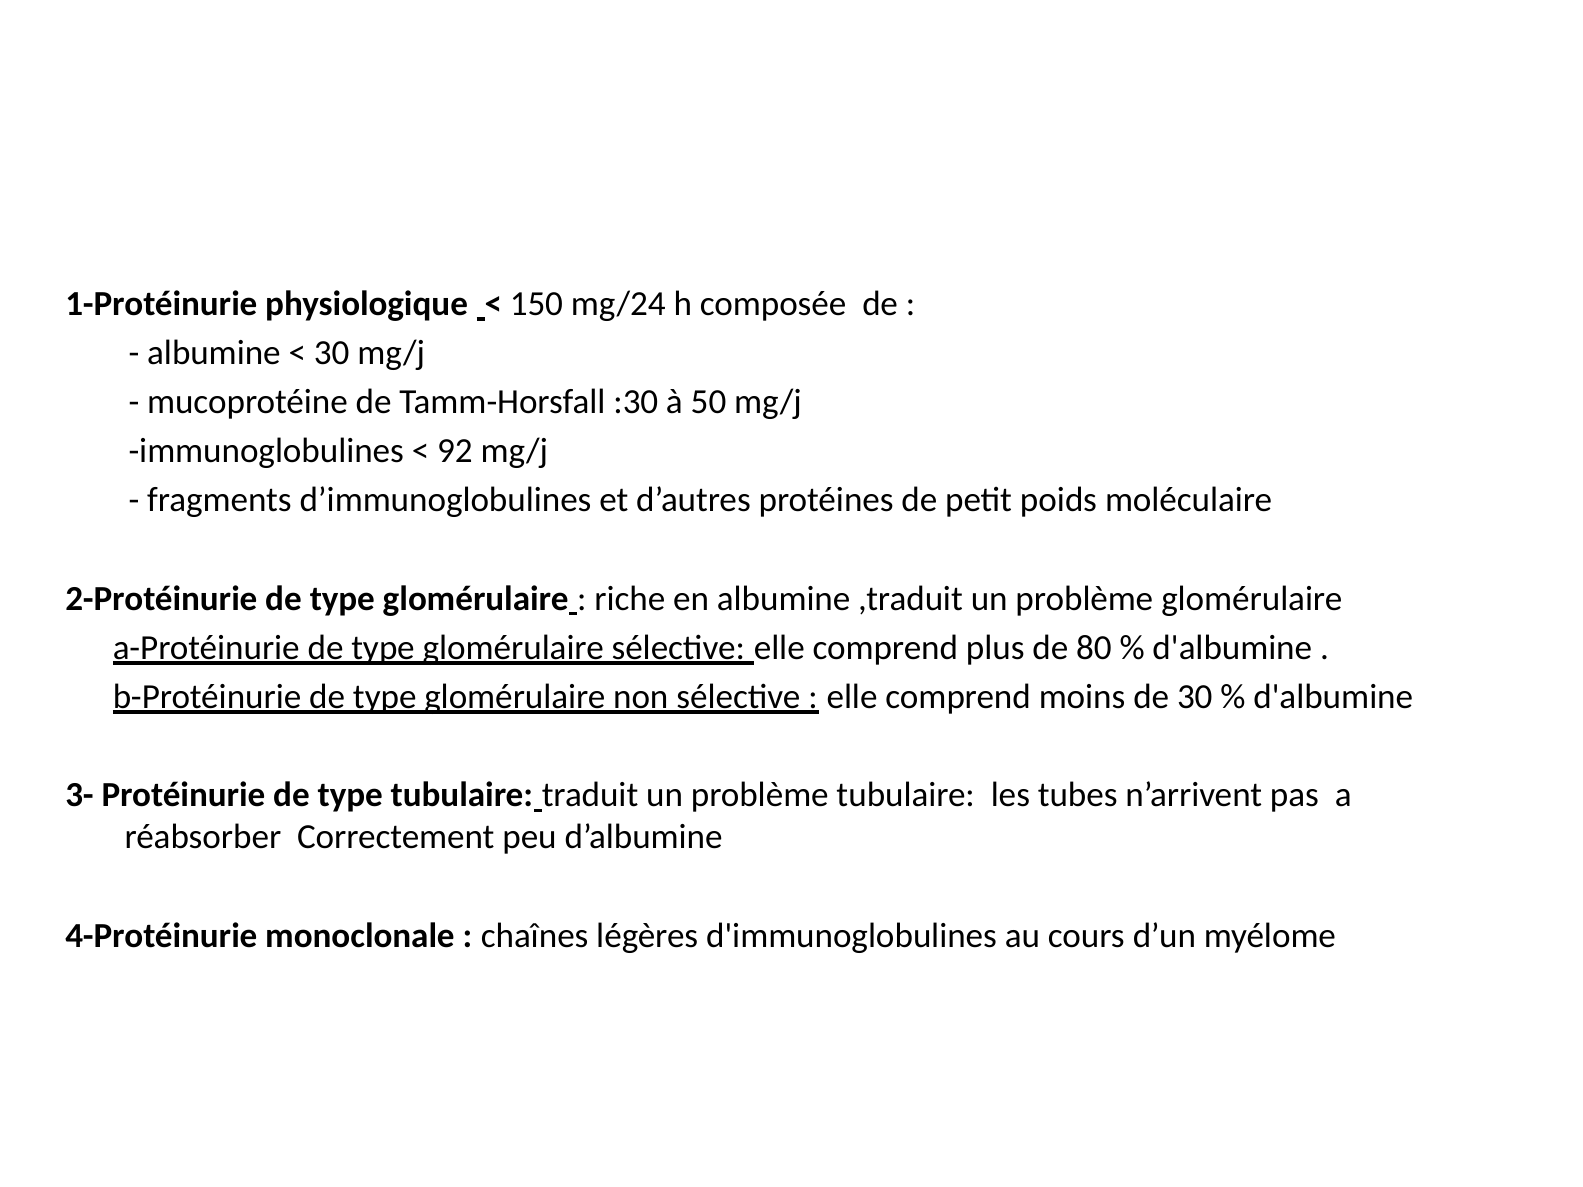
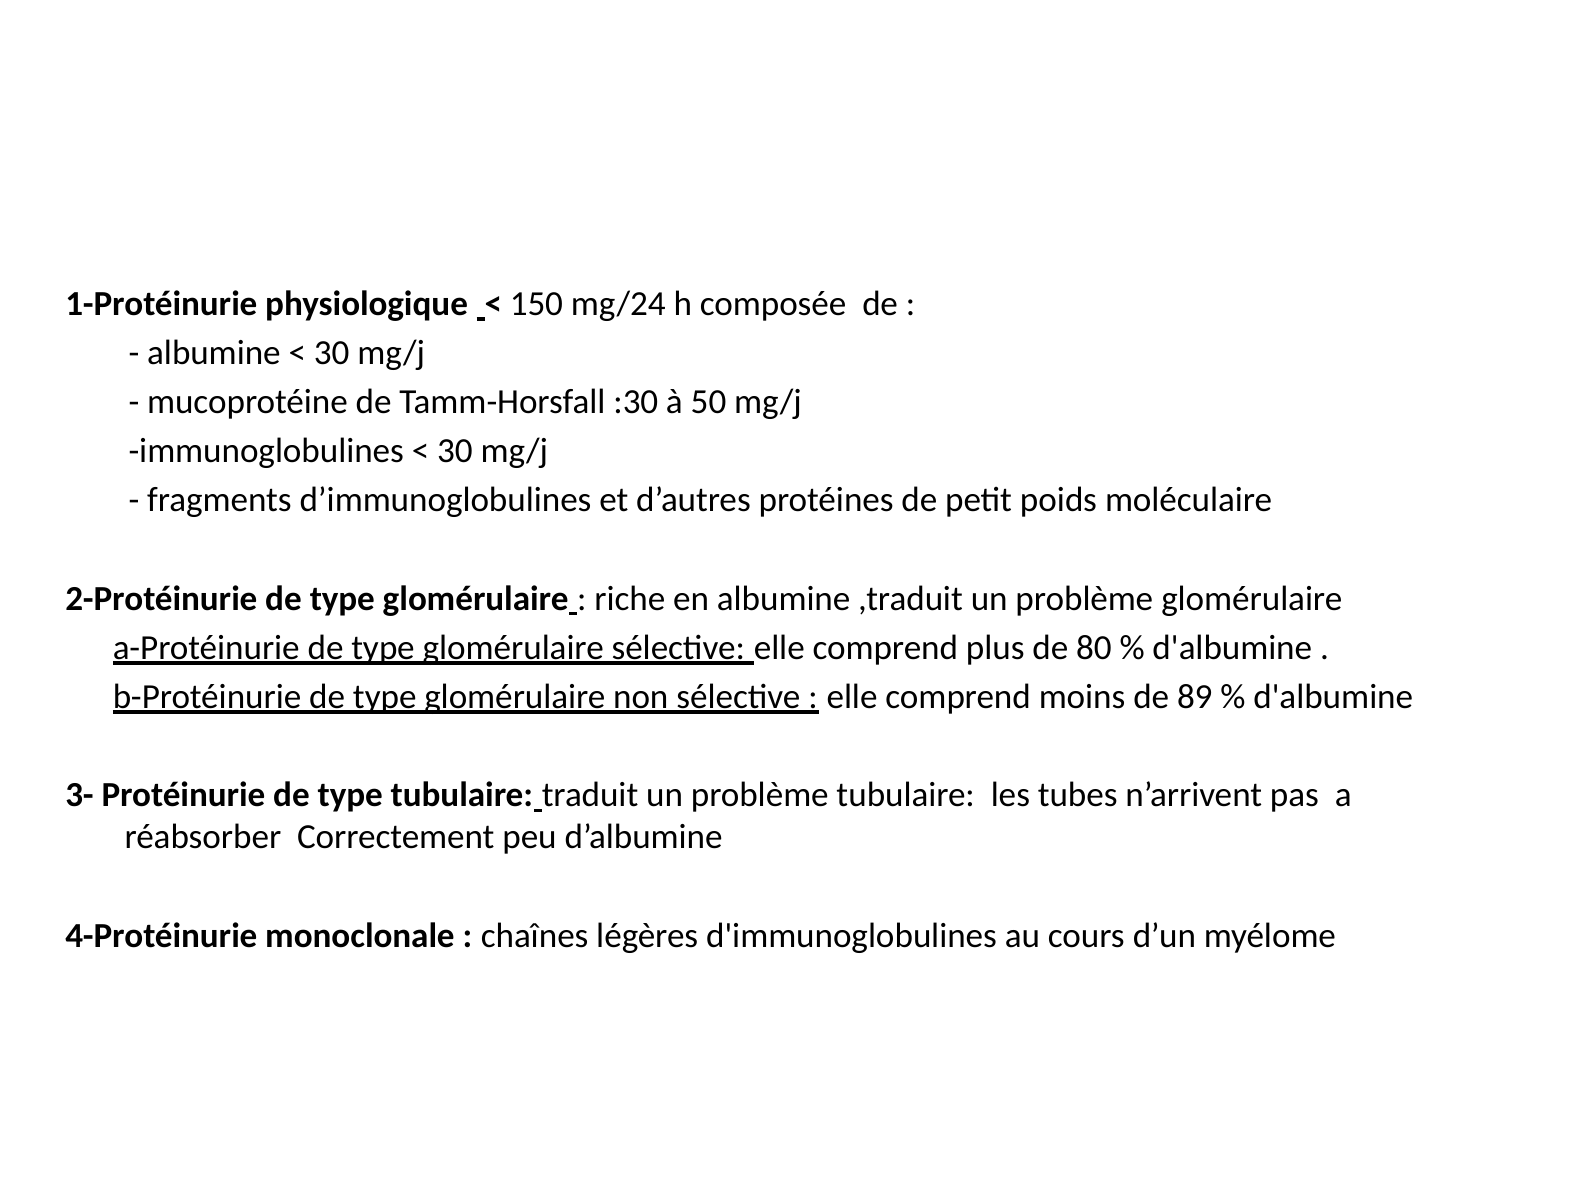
92 at (455, 451): 92 -> 30
de 30: 30 -> 89
